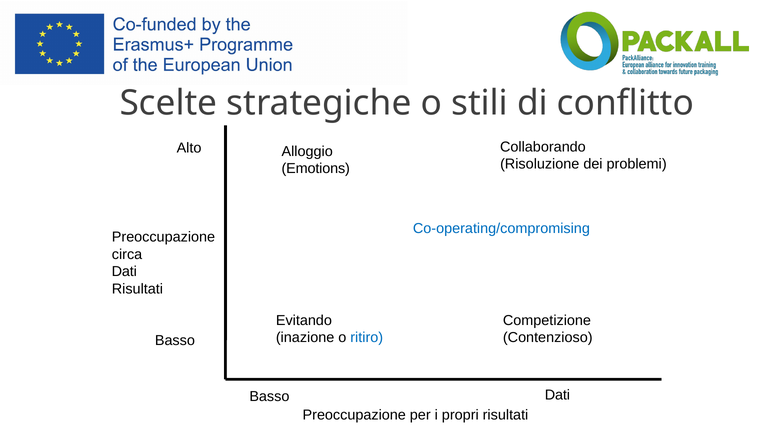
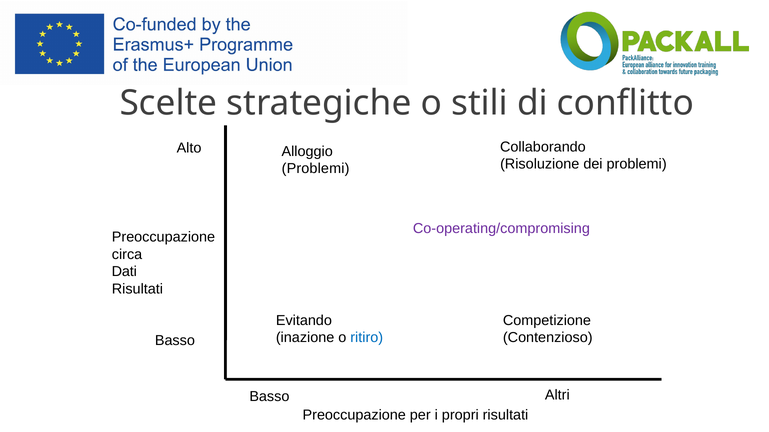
Emotions at (316, 169): Emotions -> Problemi
Co-operating/compromising colour: blue -> purple
Basso Dati: Dati -> Altri
